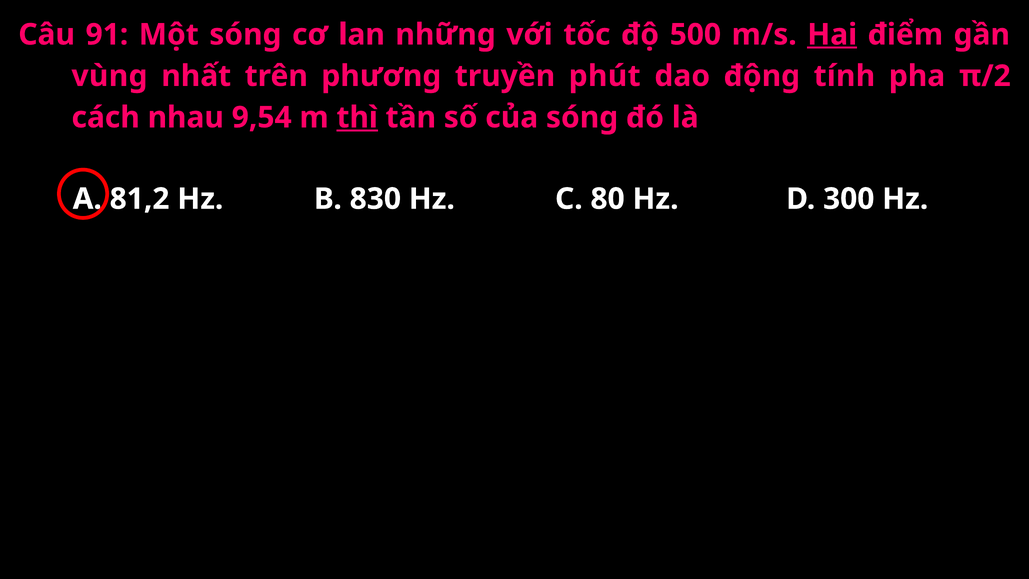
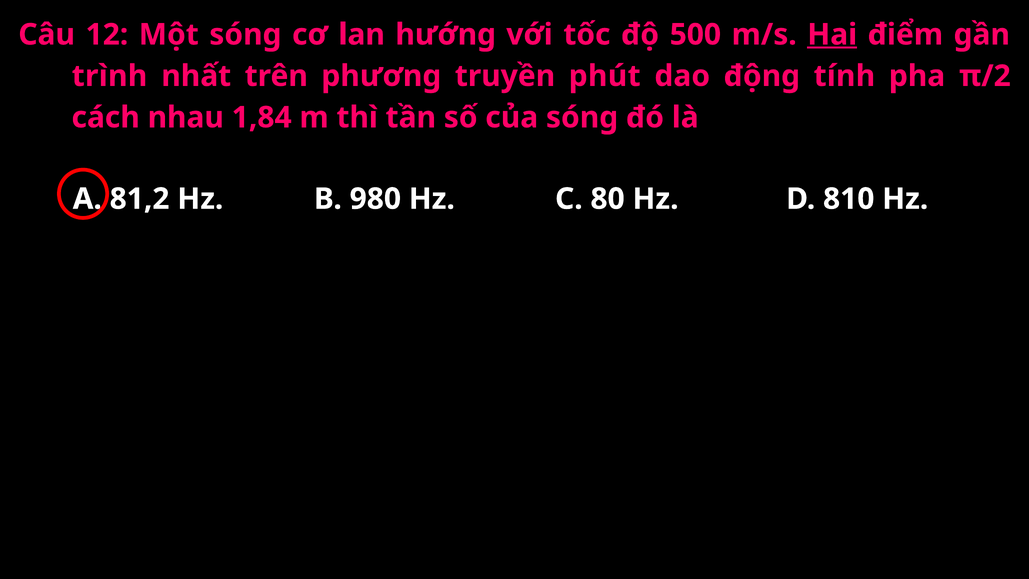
91: 91 -> 12
những: những -> hướng
vùng: vùng -> trình
9,54: 9,54 -> 1,84
thì underline: present -> none
830: 830 -> 980
300: 300 -> 810
